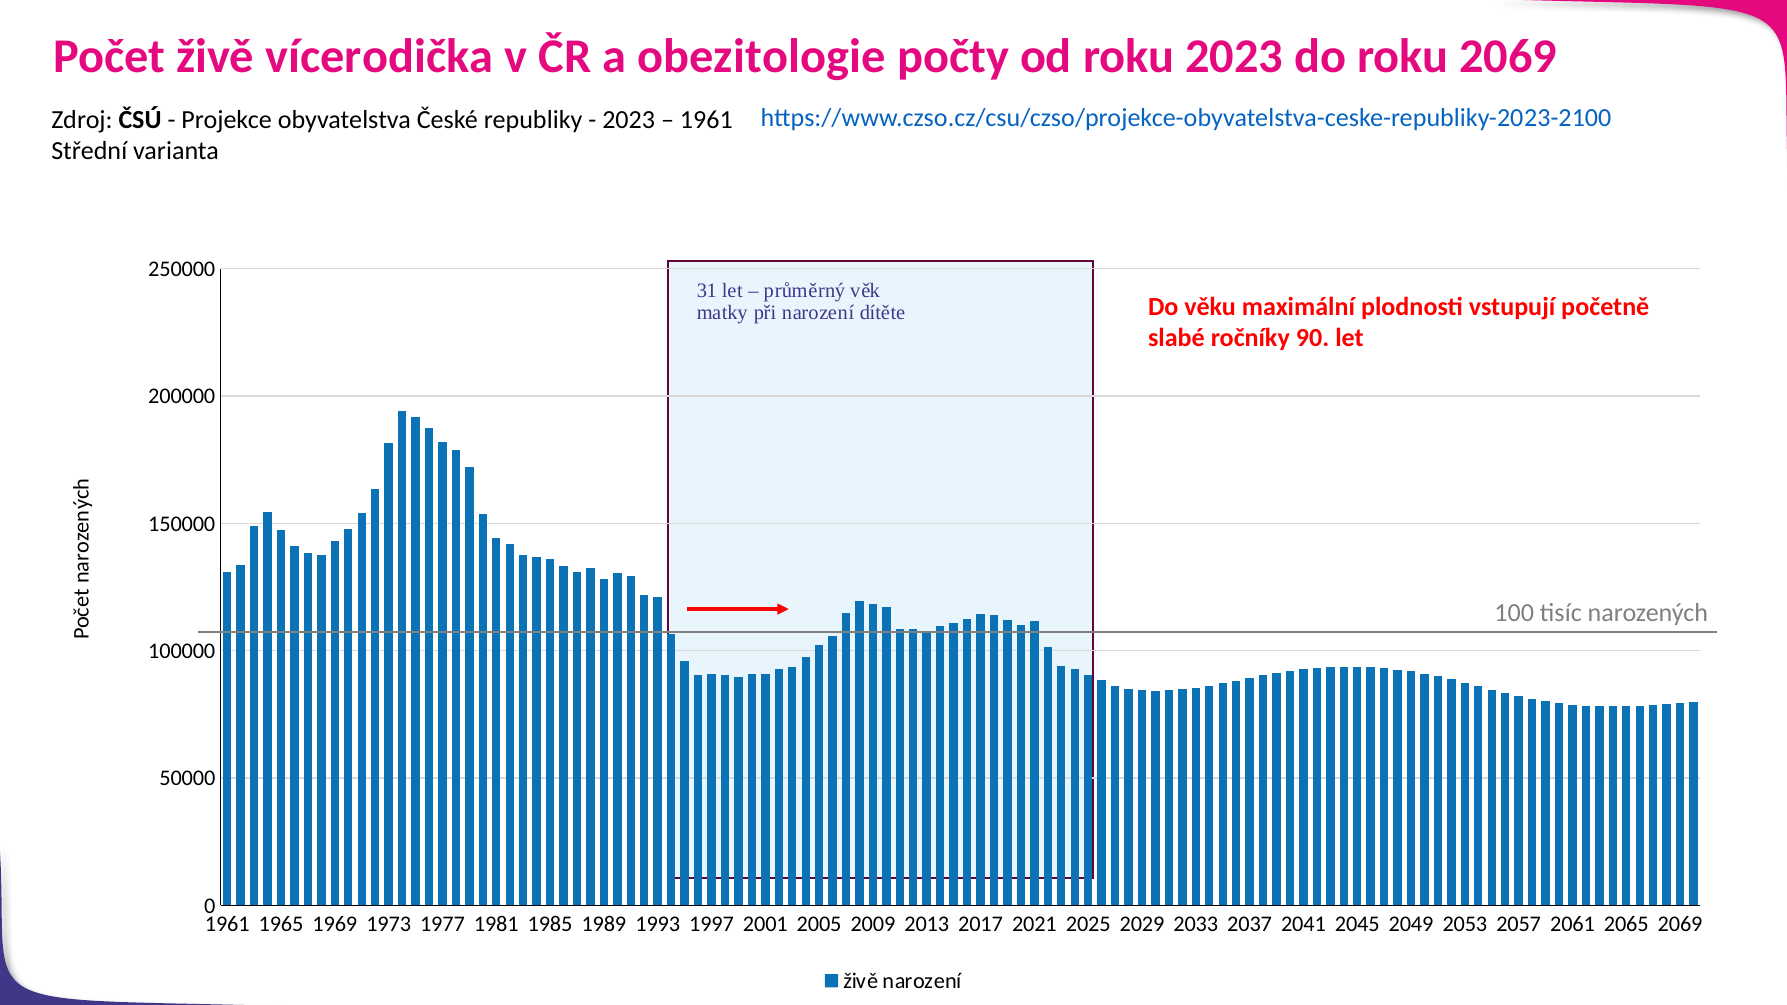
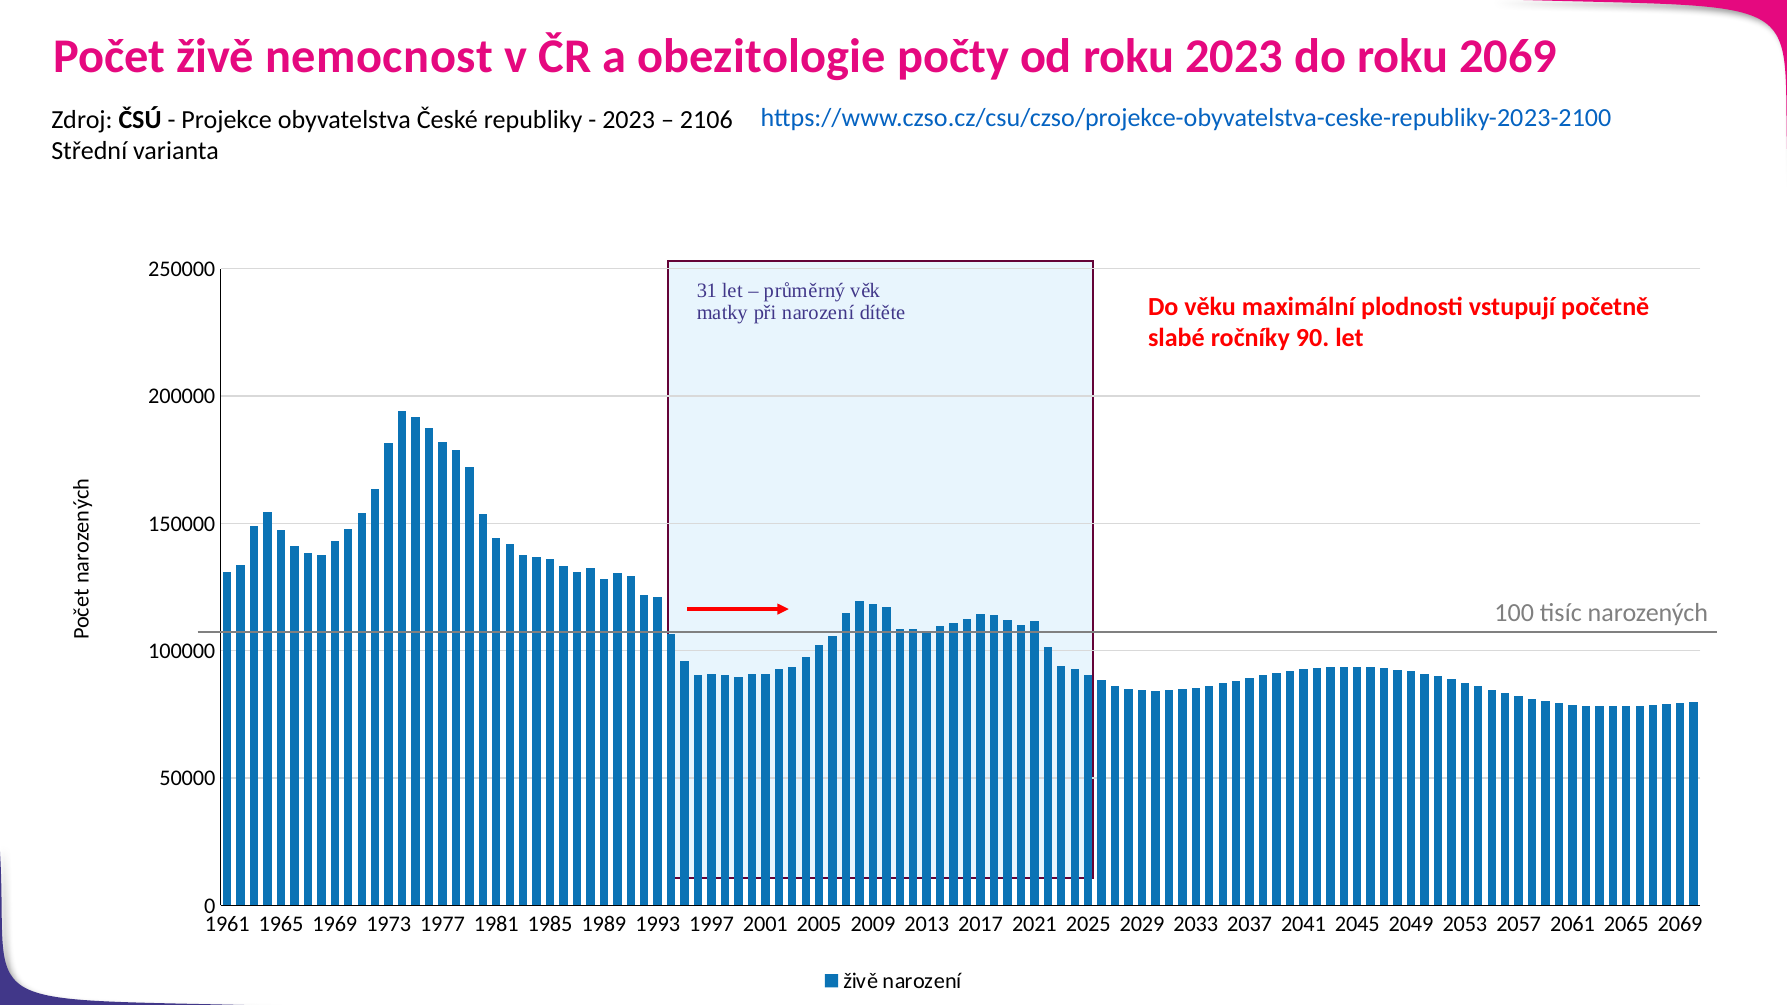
vícerodička: vícerodička -> nemocnost
1961 at (706, 120): 1961 -> 2106
